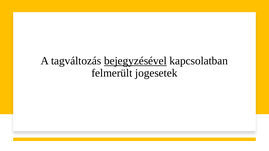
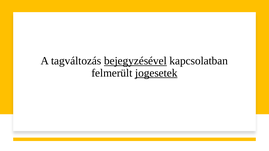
jogesetek underline: none -> present
